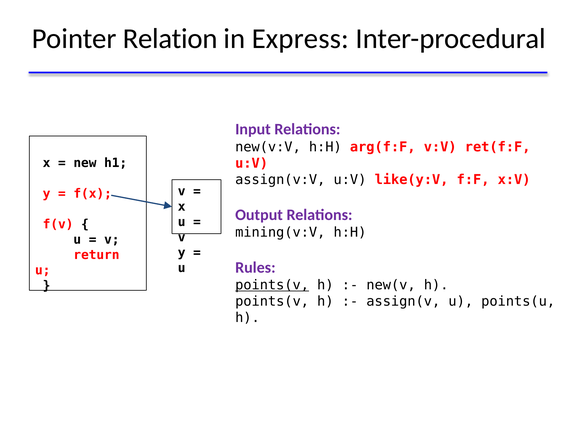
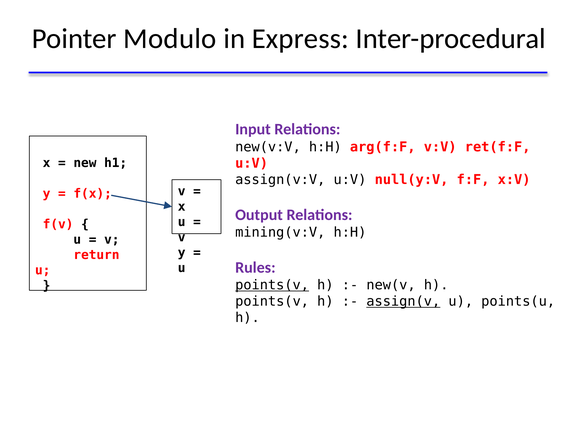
Relation: Relation -> Modulo
like(y:V: like(y:V -> null(y:V
assign(v underline: none -> present
